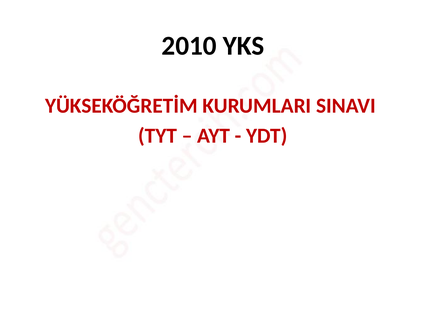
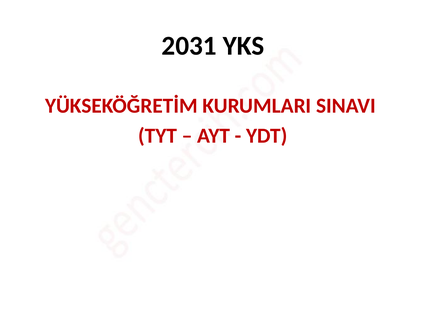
2010: 2010 -> 2031
